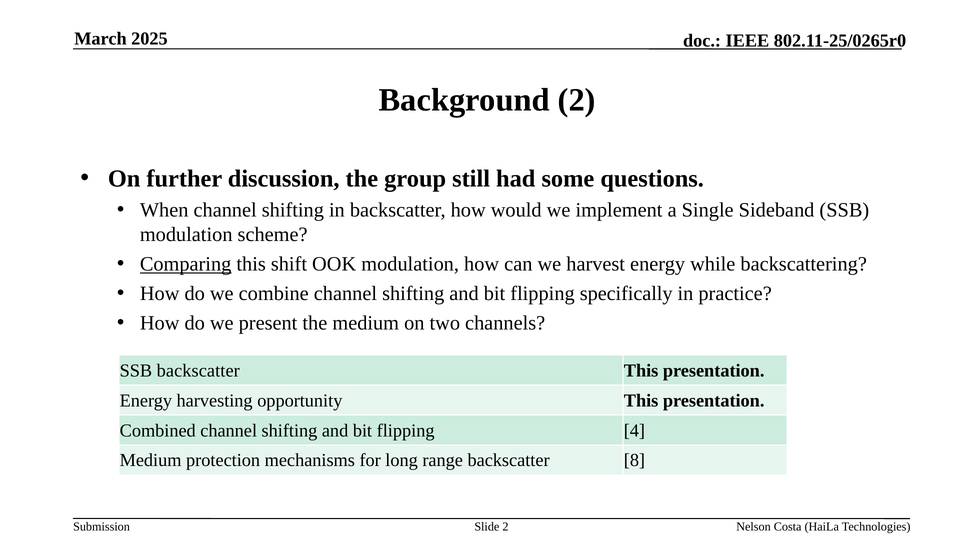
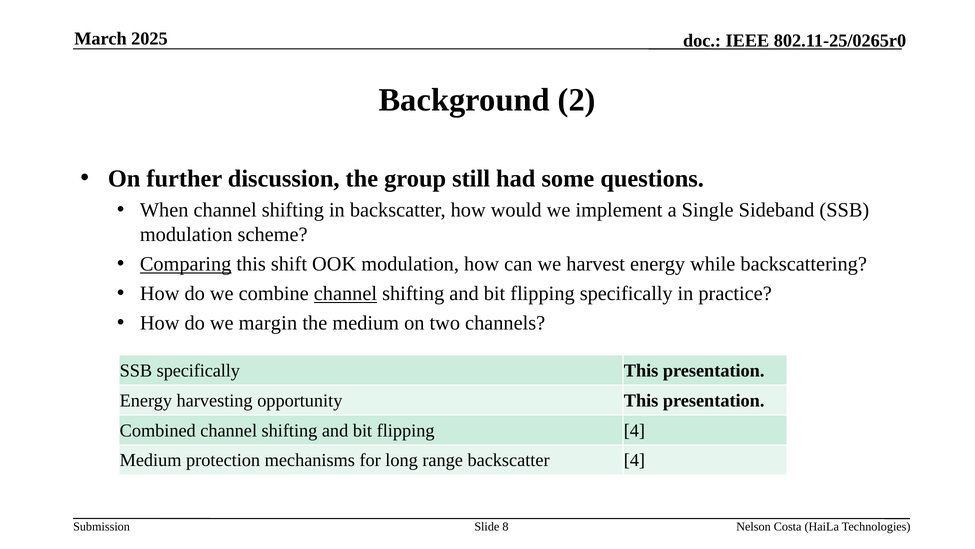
channel at (345, 293) underline: none -> present
present: present -> margin
SSB backscatter: backscatter -> specifically
backscatter 8: 8 -> 4
Slide 2: 2 -> 8
